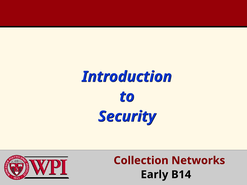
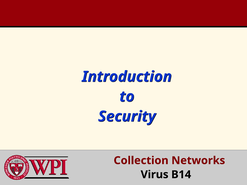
Early: Early -> Virus
